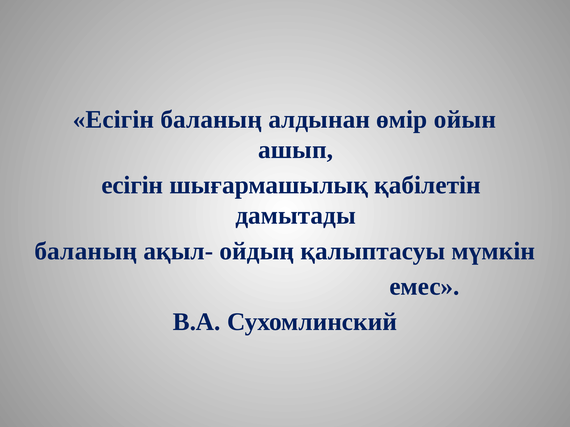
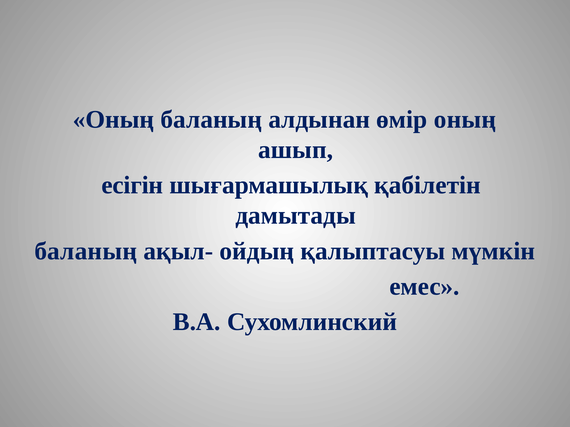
Есігін at (114, 120): Есігін -> Оның
өмір ойын: ойын -> оның
